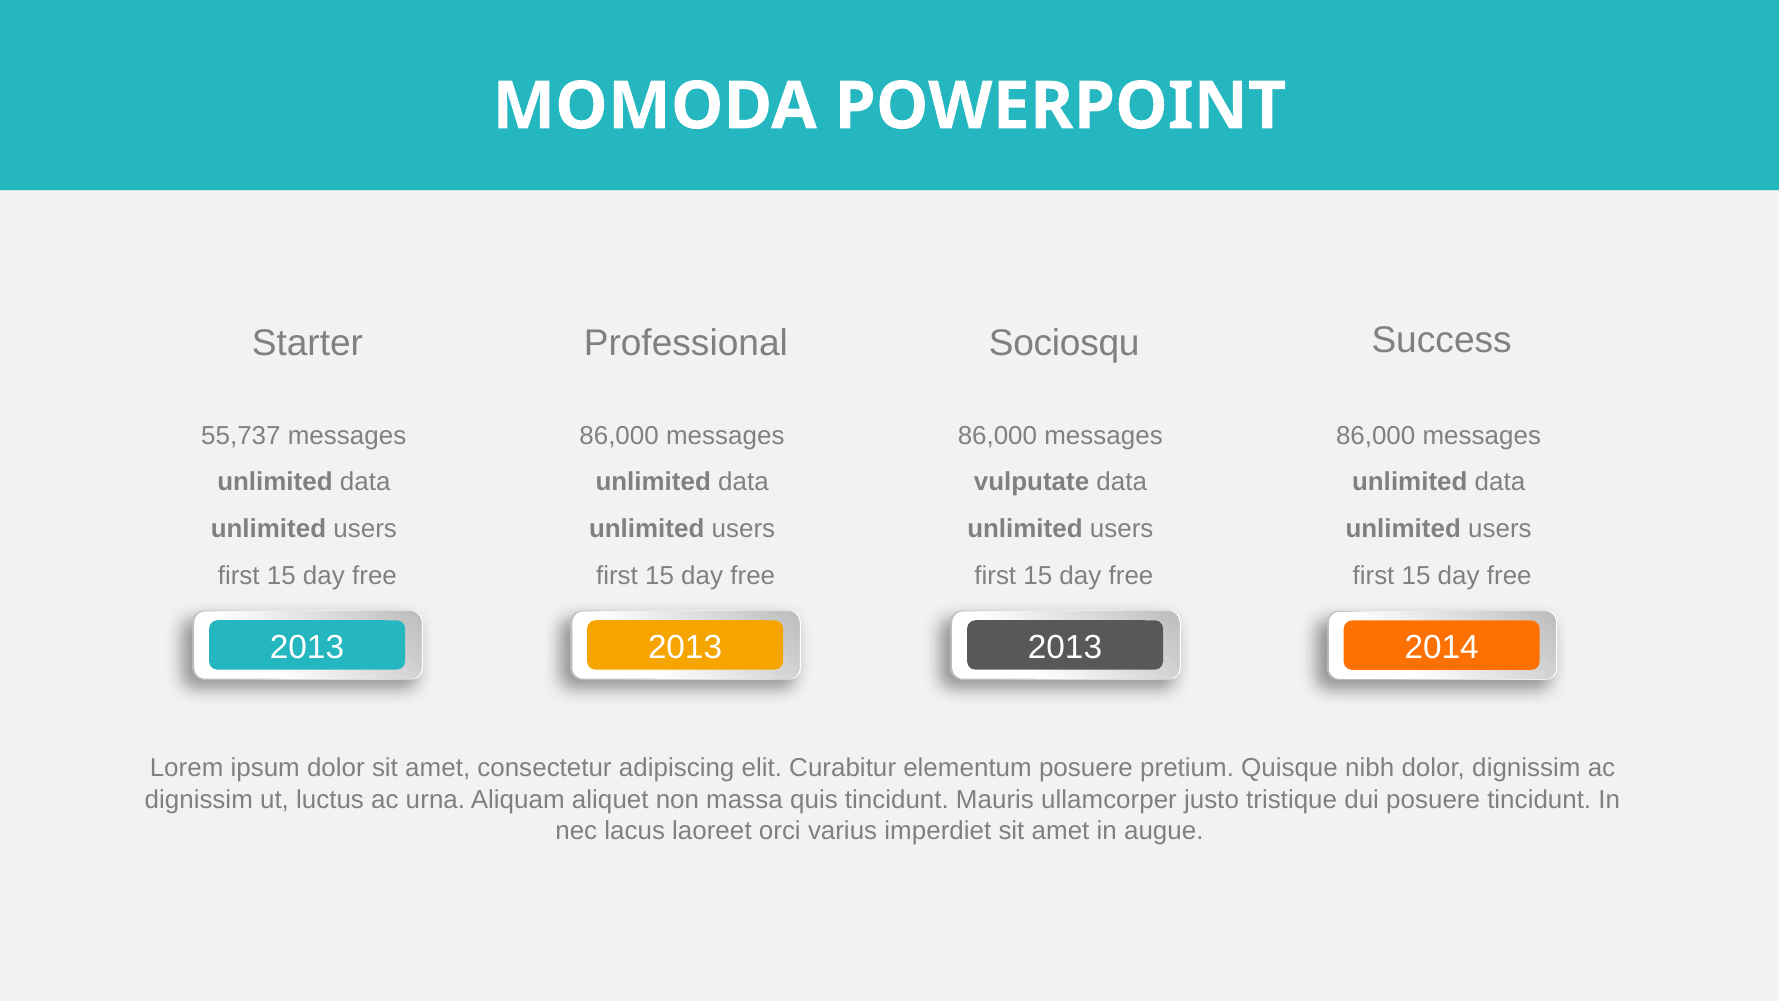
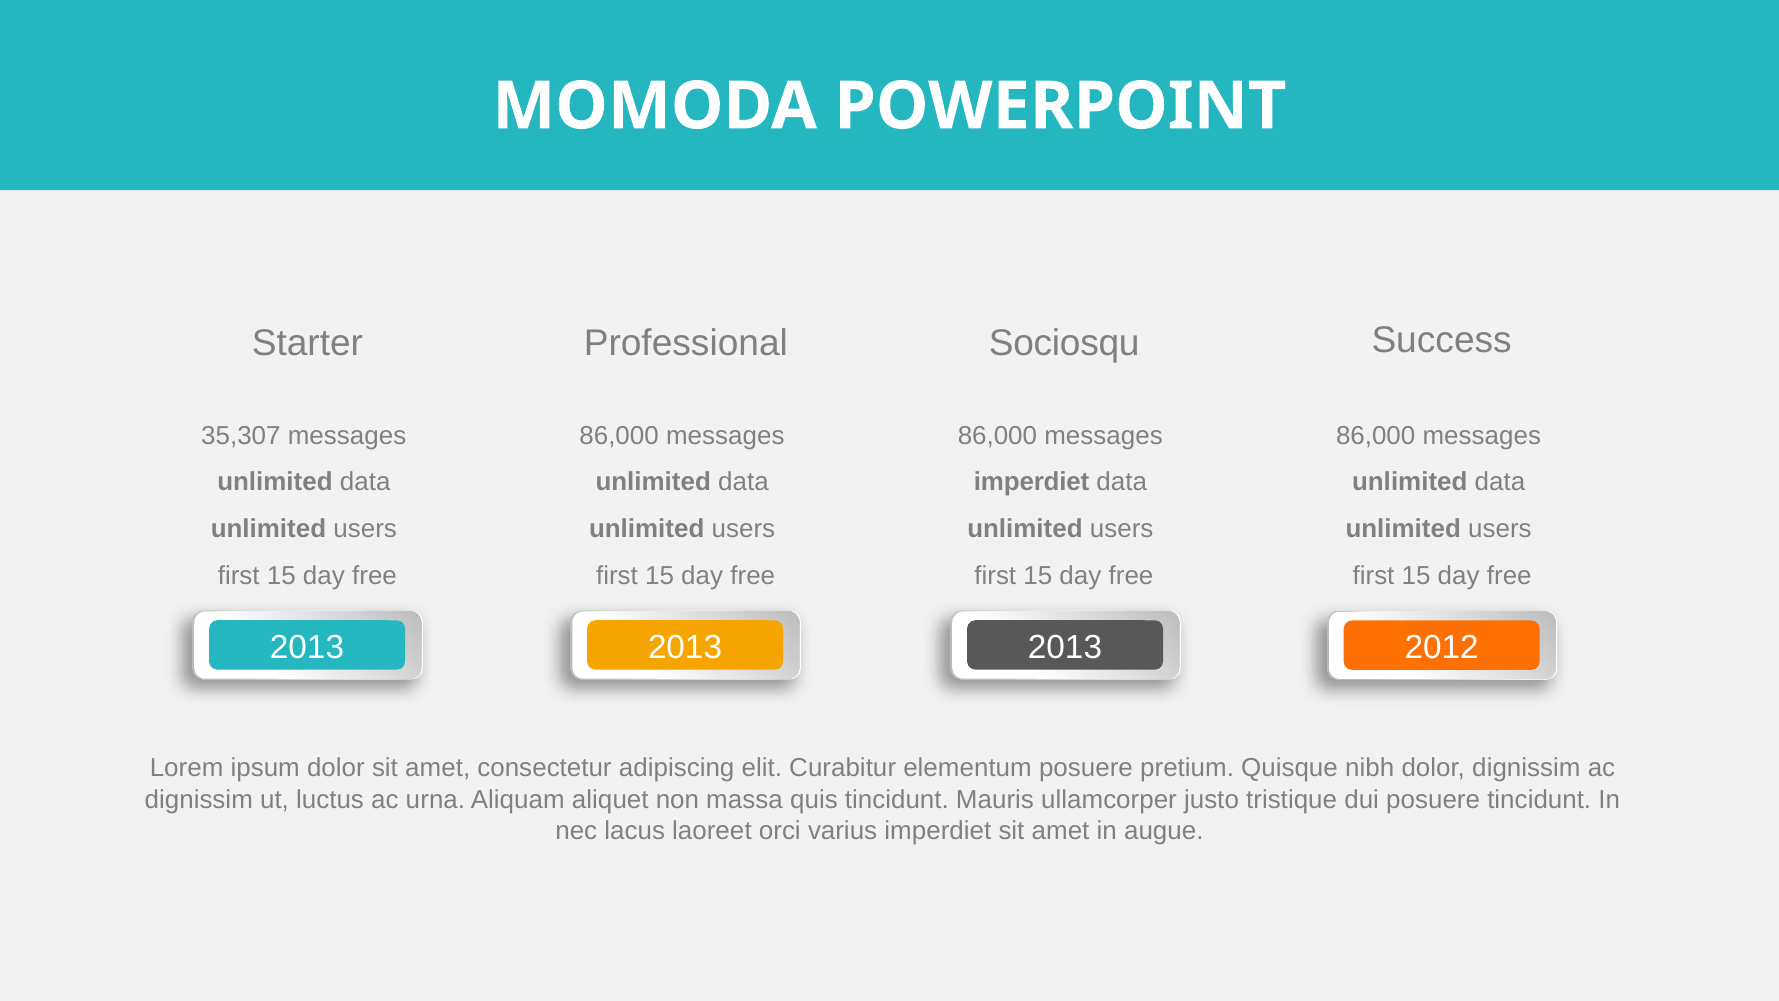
55,737: 55,737 -> 35,307
vulputate at (1032, 482): vulputate -> imperdiet
2014: 2014 -> 2012
